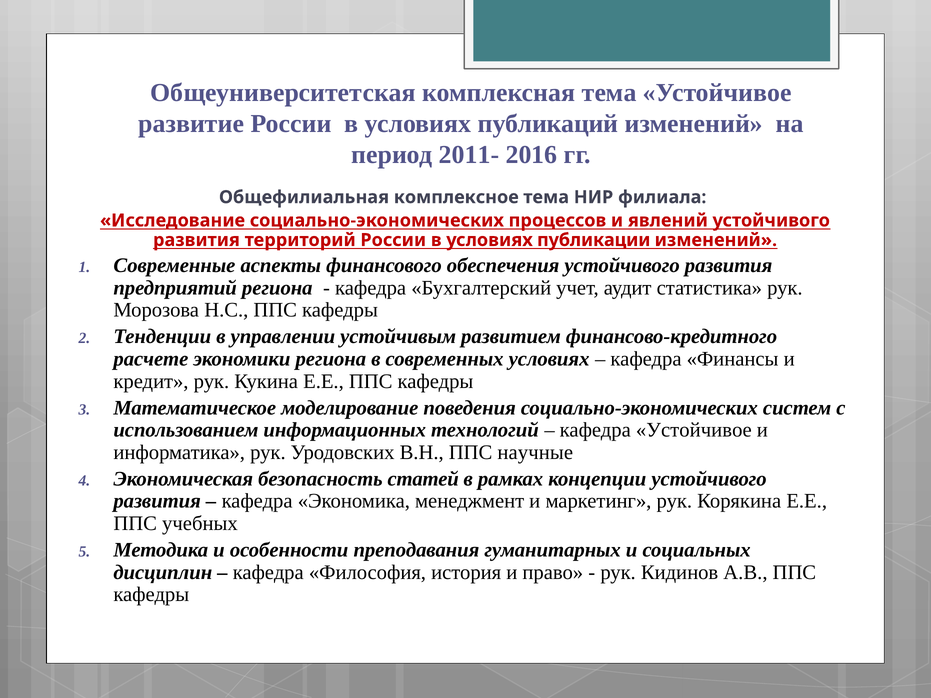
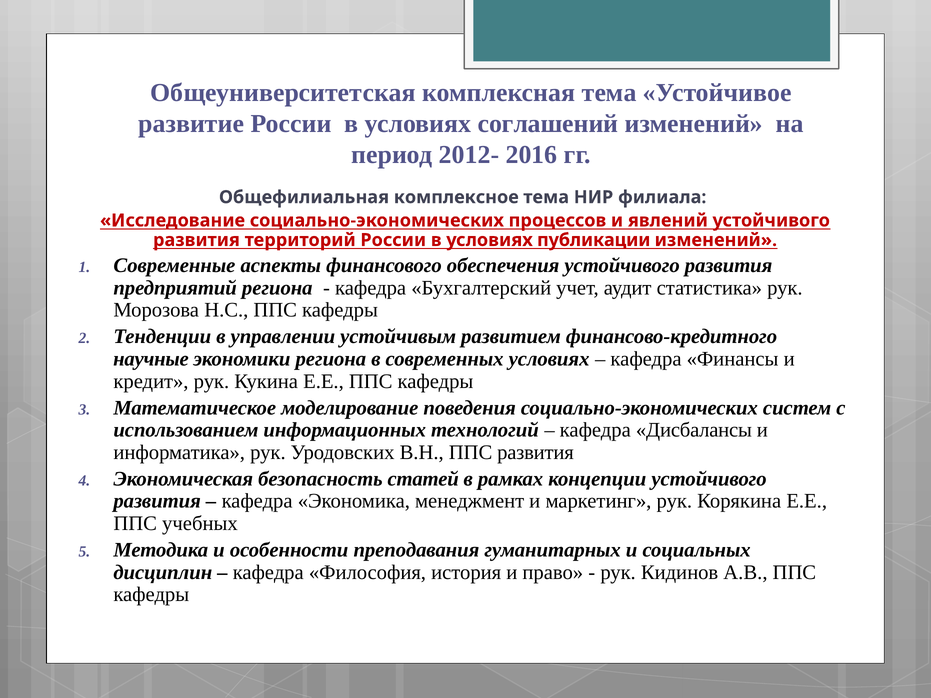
публикаций: публикаций -> соглашений
2011-: 2011- -> 2012-
расчете: расчете -> научные
кафедра Устойчивое: Устойчивое -> Дисбалансы
ППС научные: научные -> развития
